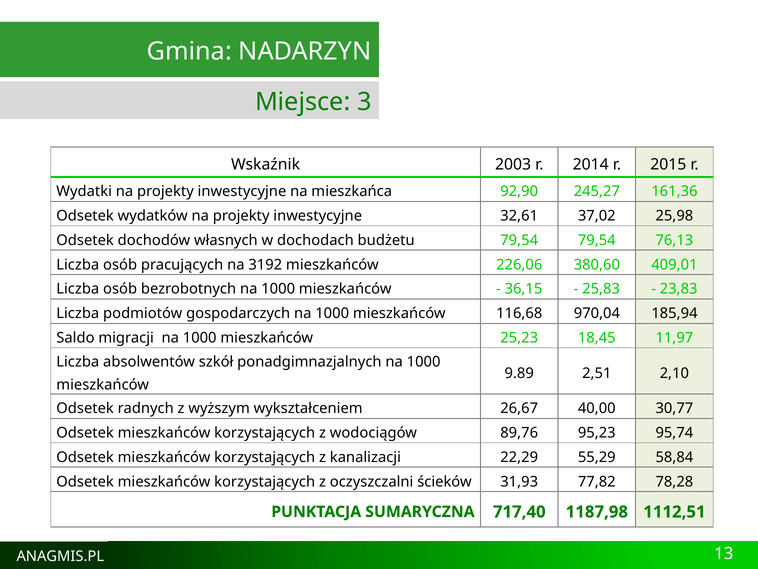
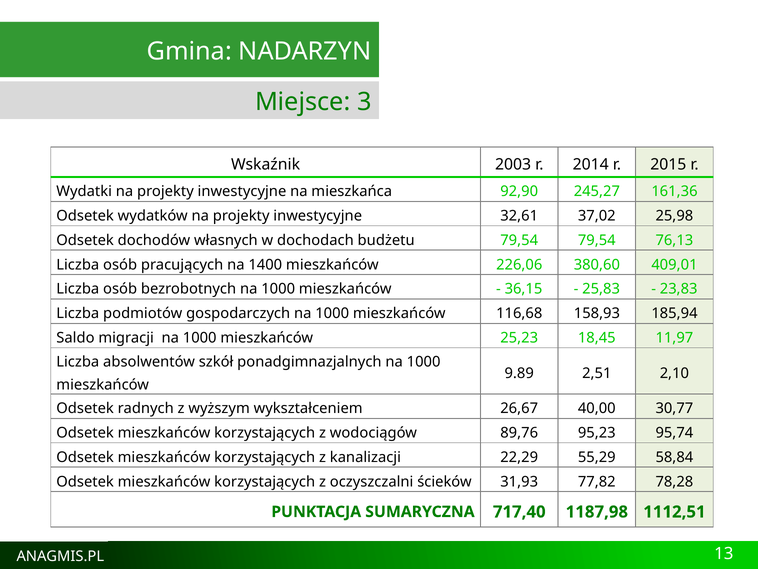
3192: 3192 -> 1400
970,04: 970,04 -> 158,93
